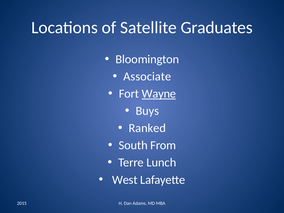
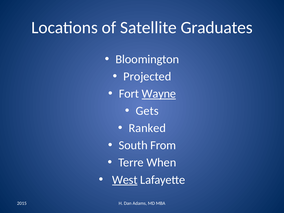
Associate: Associate -> Projected
Buys: Buys -> Gets
Lunch: Lunch -> When
West underline: none -> present
